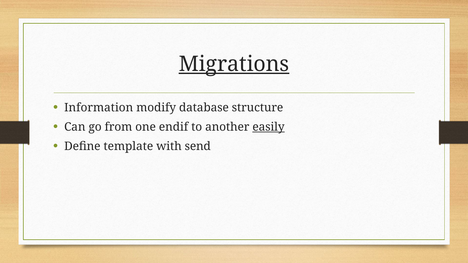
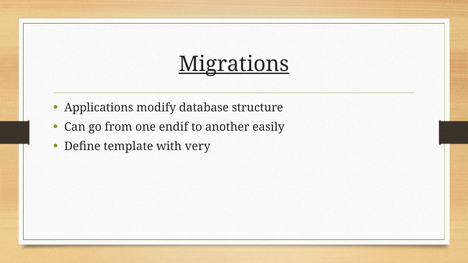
Information: Information -> Applications
easily underline: present -> none
send: send -> very
